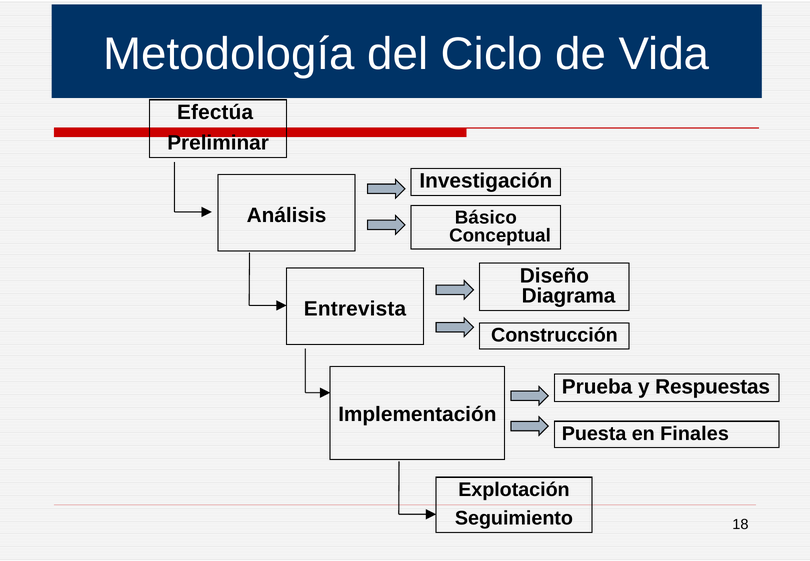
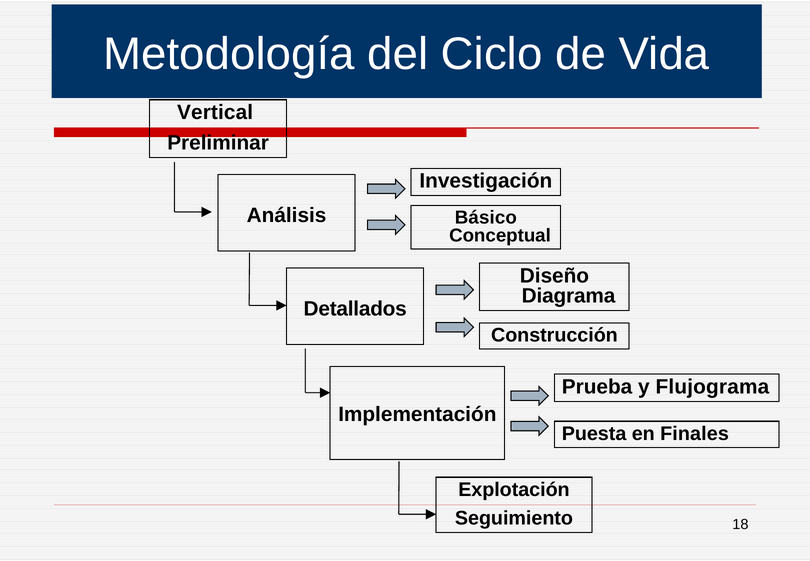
Efectúa: Efectúa -> Vertical
Entrevista: Entrevista -> Detallados
Respuestas: Respuestas -> Flujograma
